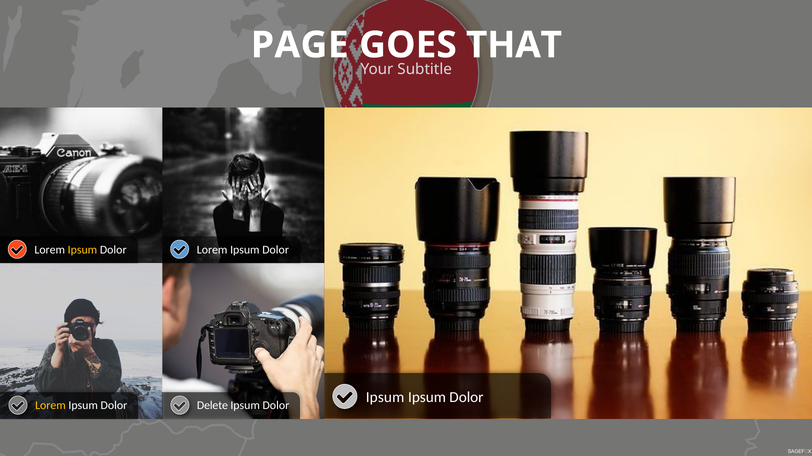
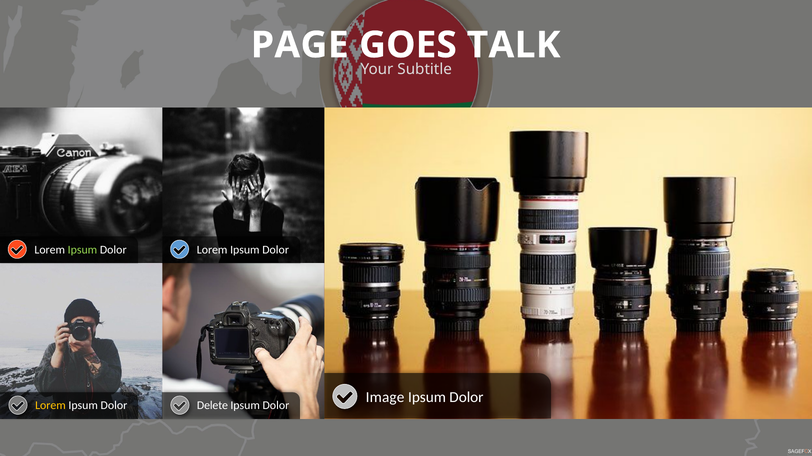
THAT: THAT -> TALK
Ipsum at (82, 250) colour: yellow -> light green
Ipsum at (385, 398): Ipsum -> Image
